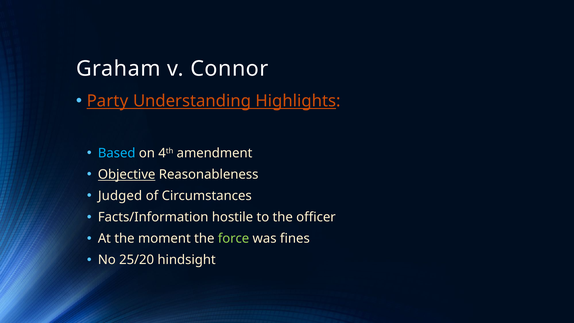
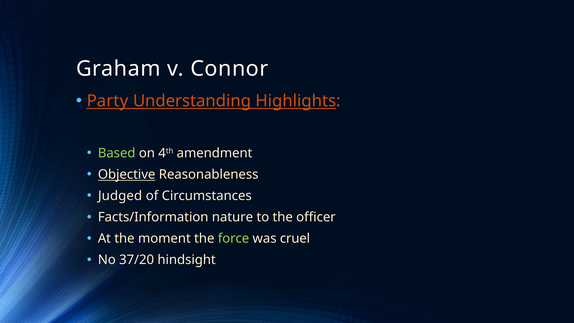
Based colour: light blue -> light green
hostile: hostile -> nature
fines: fines -> cruel
25/20: 25/20 -> 37/20
